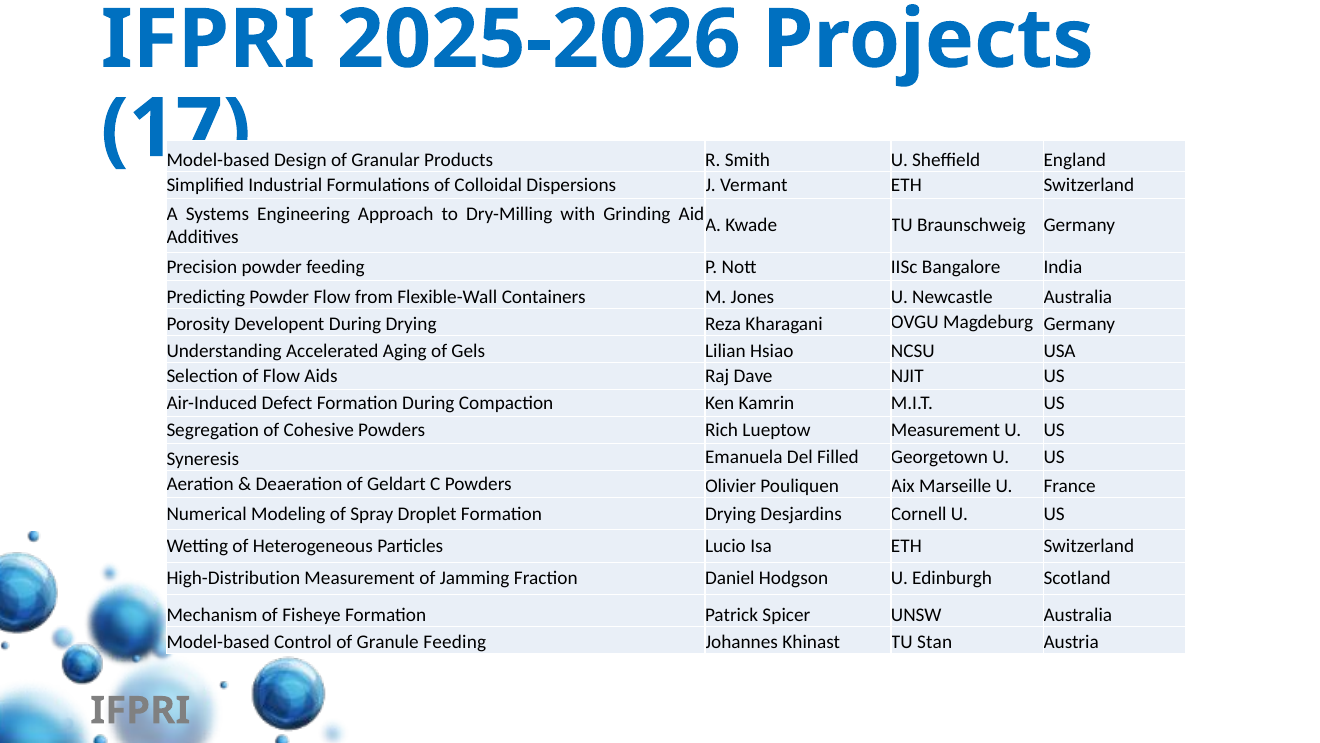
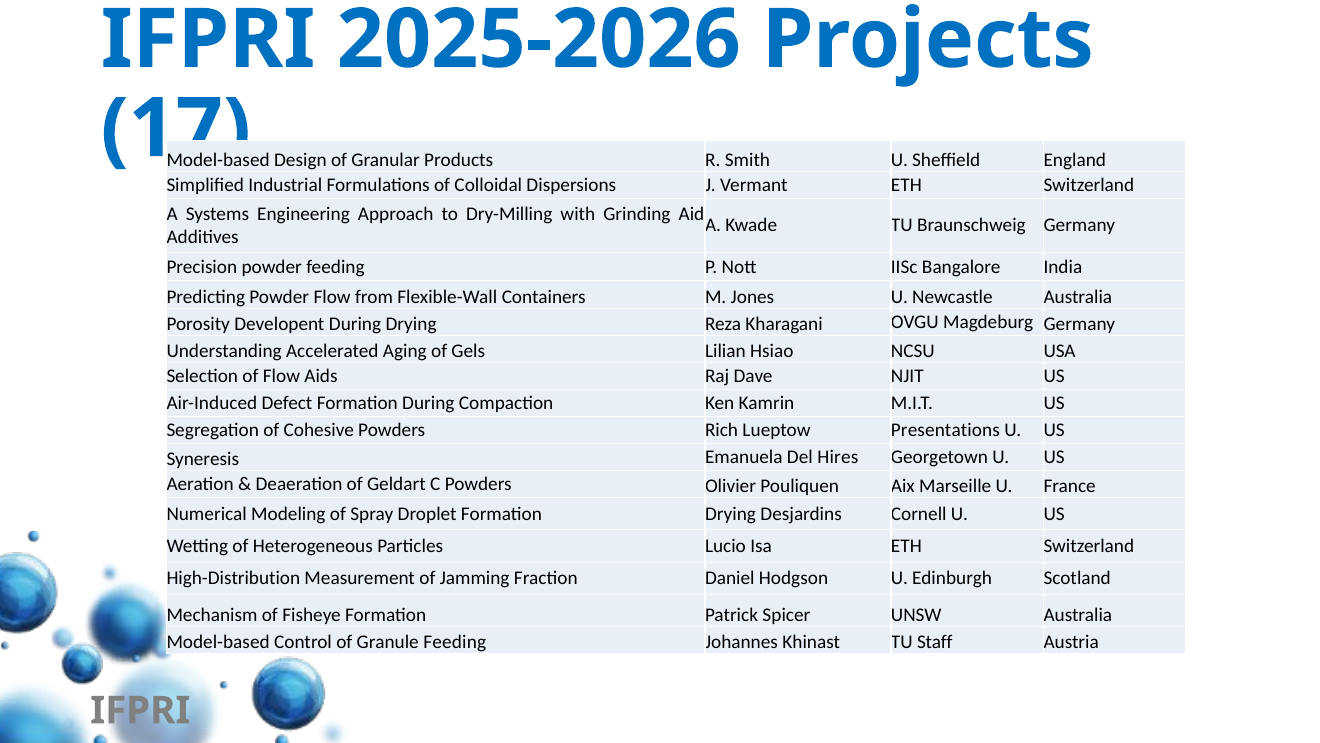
Lueptow Measurement: Measurement -> Presentations
Filled: Filled -> Hires
Stan: Stan -> Staff
